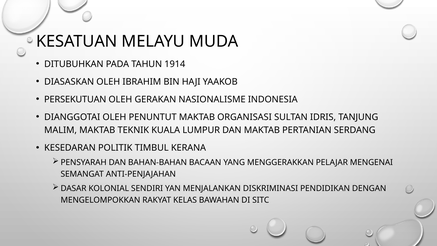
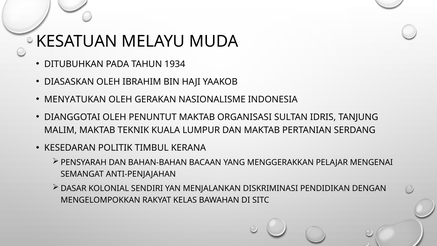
1914: 1914 -> 1934
PERSEKUTUAN: PERSEKUTUAN -> MENYATUKAN
